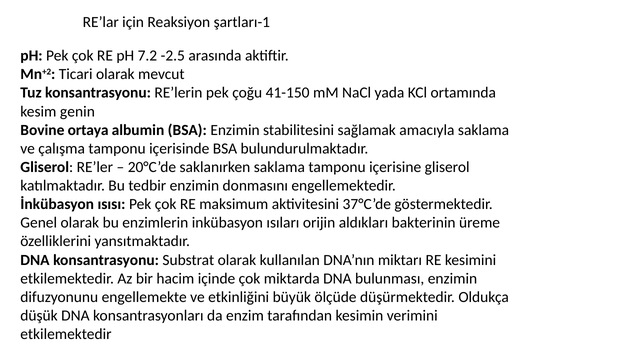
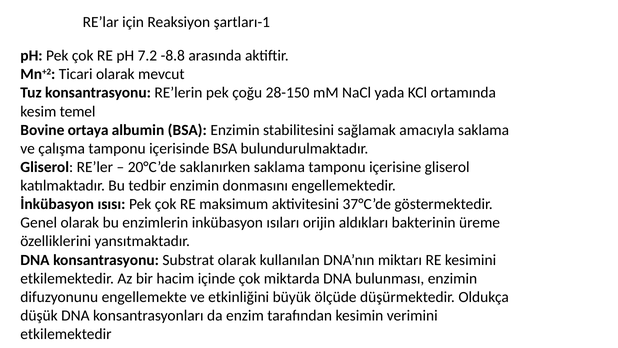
-2.5: -2.5 -> -8.8
41-150: 41-150 -> 28-150
genin: genin -> temel
